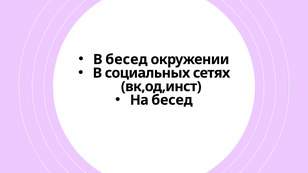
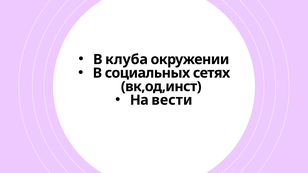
В бесед: бесед -> клуба
На бесед: бесед -> вести
